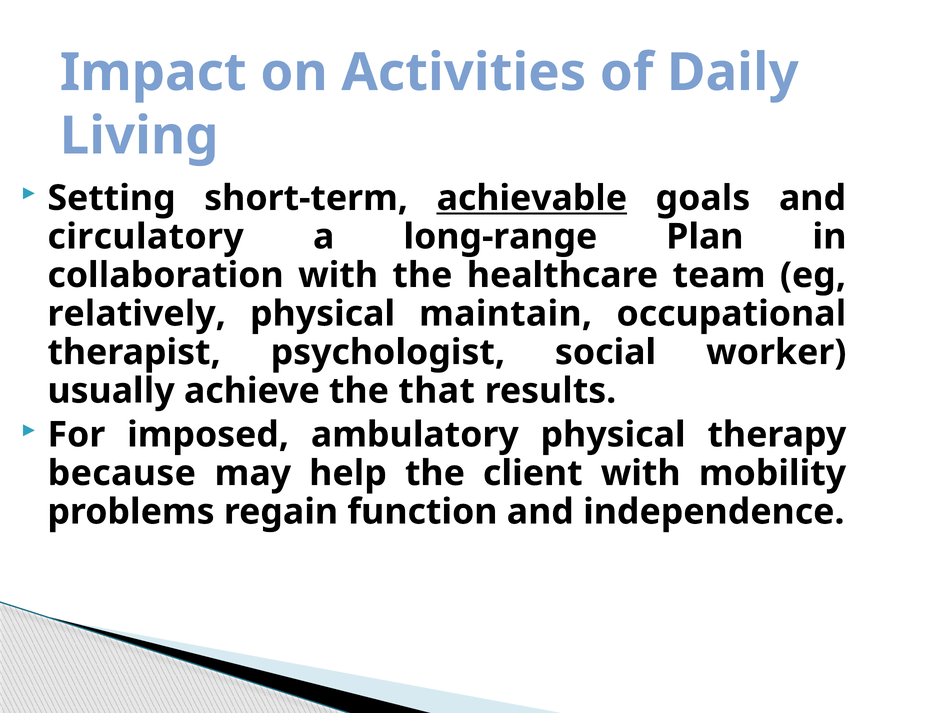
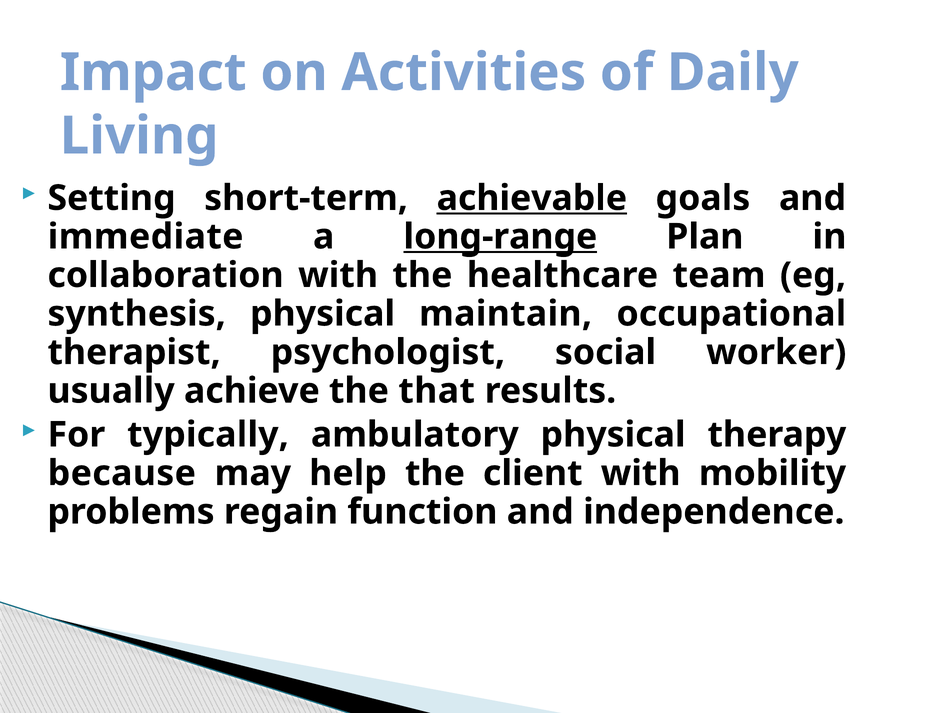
circulatory: circulatory -> immediate
long-range underline: none -> present
relatively: relatively -> synthesis
imposed: imposed -> typically
